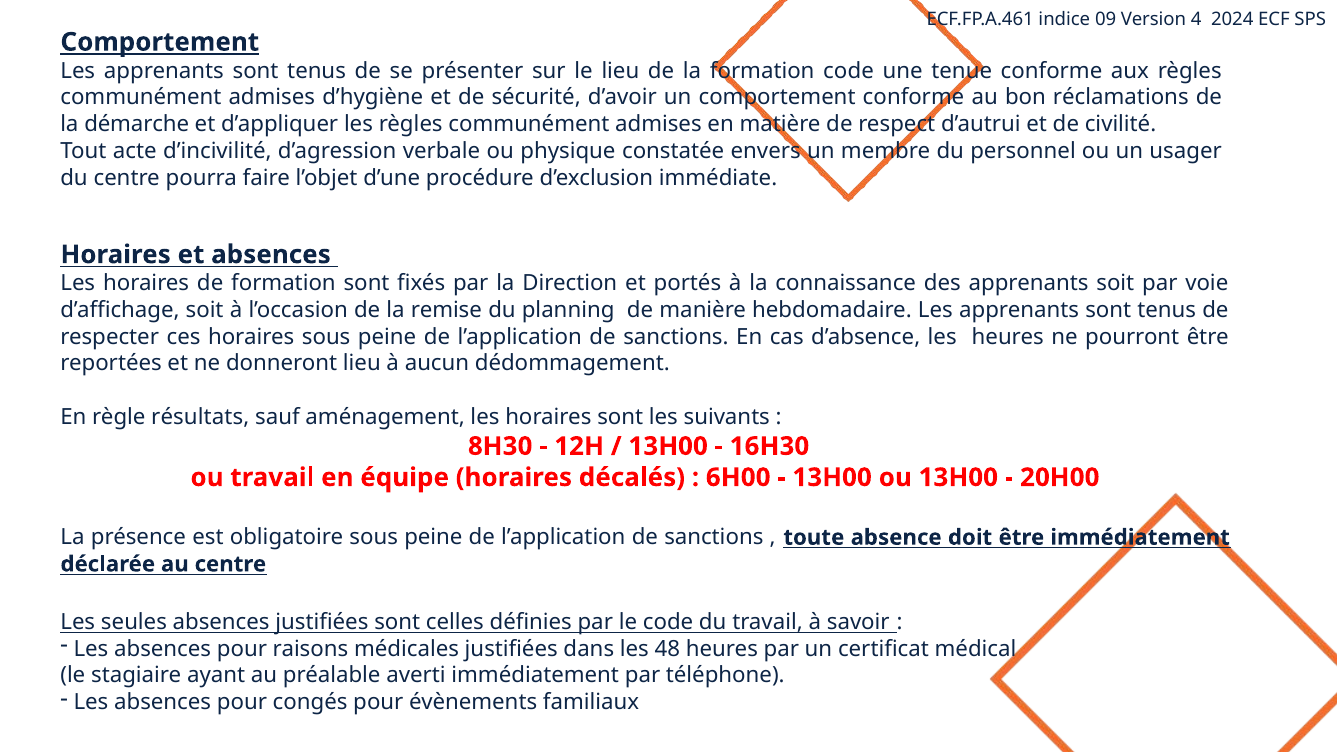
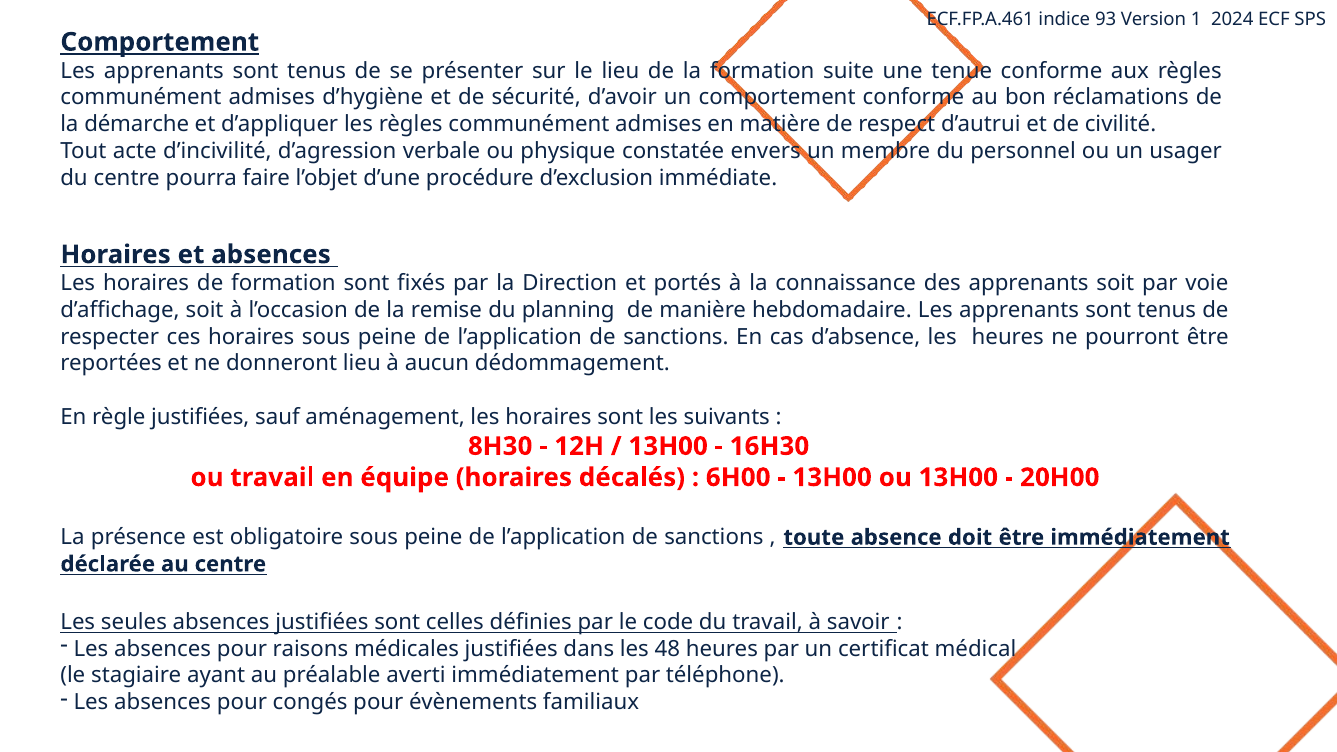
09: 09 -> 93
4: 4 -> 1
formation code: code -> suite
règle résultats: résultats -> justifiées
